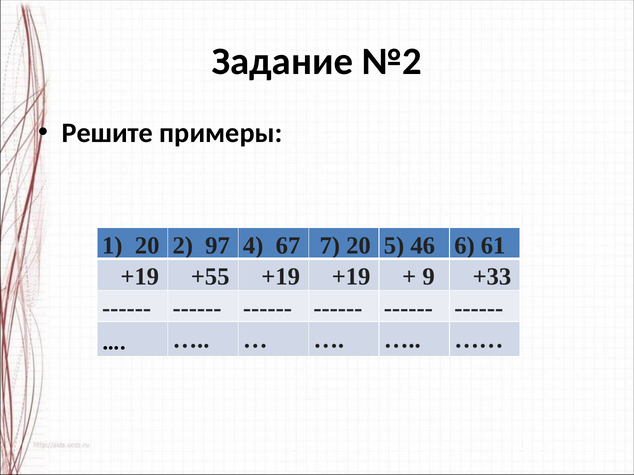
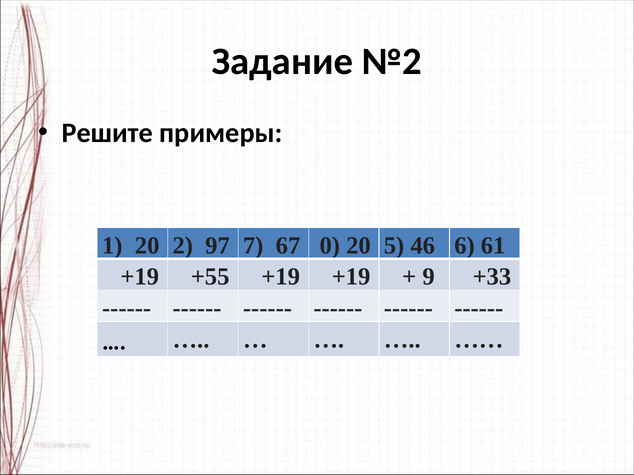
4: 4 -> 7
7: 7 -> 0
